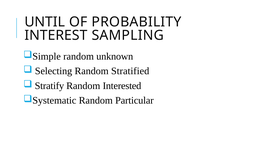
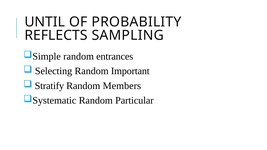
INTEREST: INTEREST -> REFLECTS
unknown: unknown -> entrances
Stratified: Stratified -> Important
Interested: Interested -> Members
